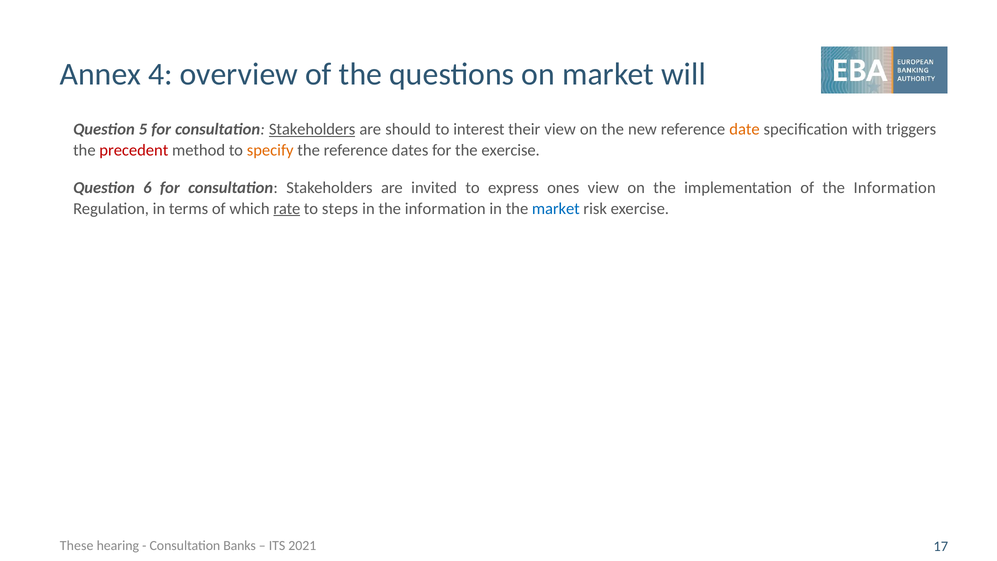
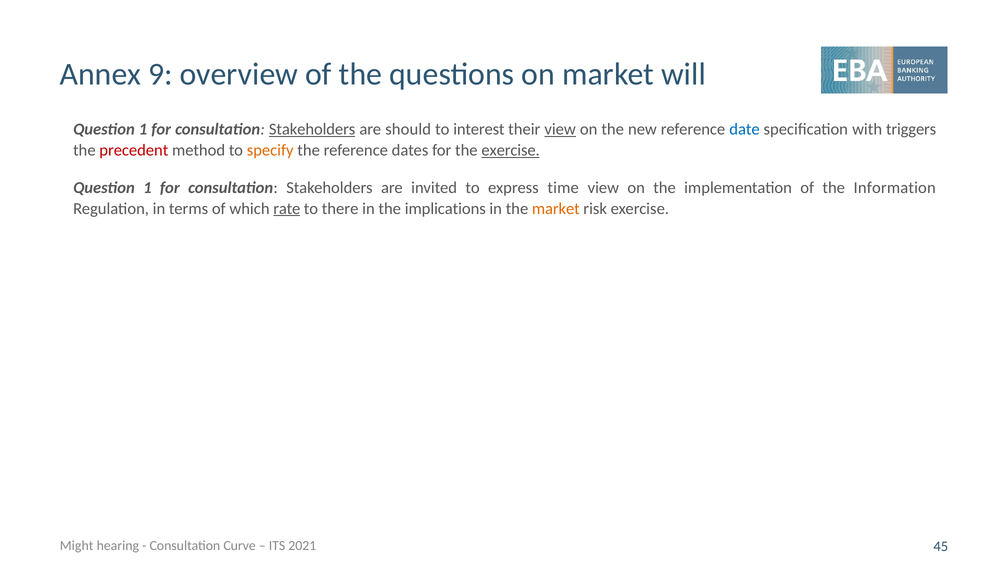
4: 4 -> 9
5 at (143, 129): 5 -> 1
view at (560, 129) underline: none -> present
date colour: orange -> blue
exercise at (511, 150) underline: none -> present
6 at (147, 188): 6 -> 1
ones: ones -> time
steps: steps -> there
in the information: information -> implications
market at (556, 209) colour: blue -> orange
These: These -> Might
Banks: Banks -> Curve
17: 17 -> 45
